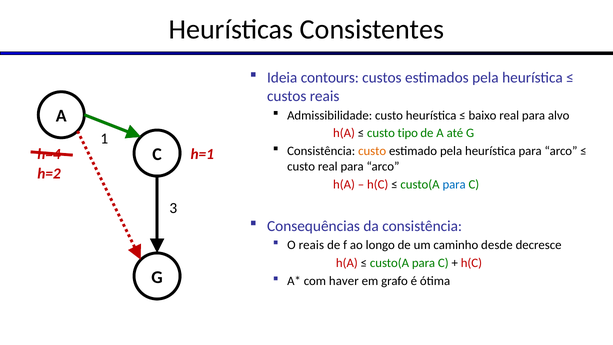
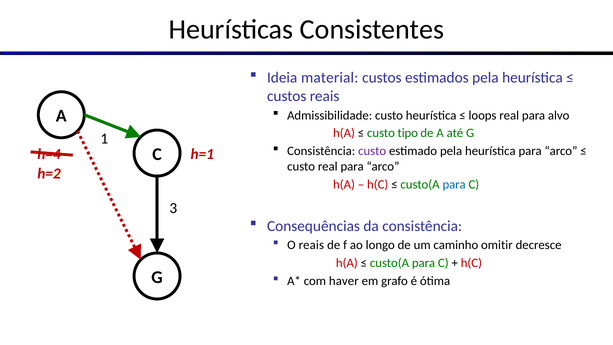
contours: contours -> material
baixo: baixo -> loops
custo at (372, 151) colour: orange -> purple
desde: desde -> omitir
